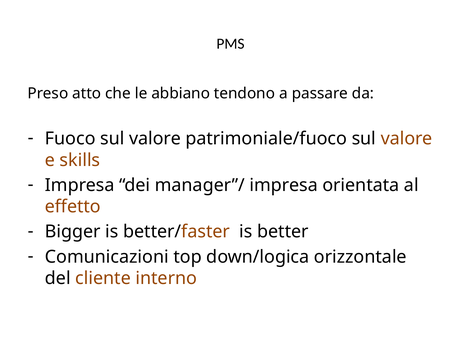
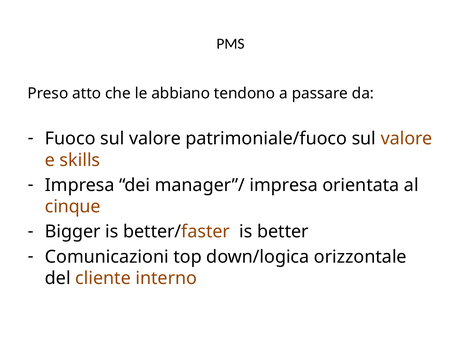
effetto: effetto -> cinque
